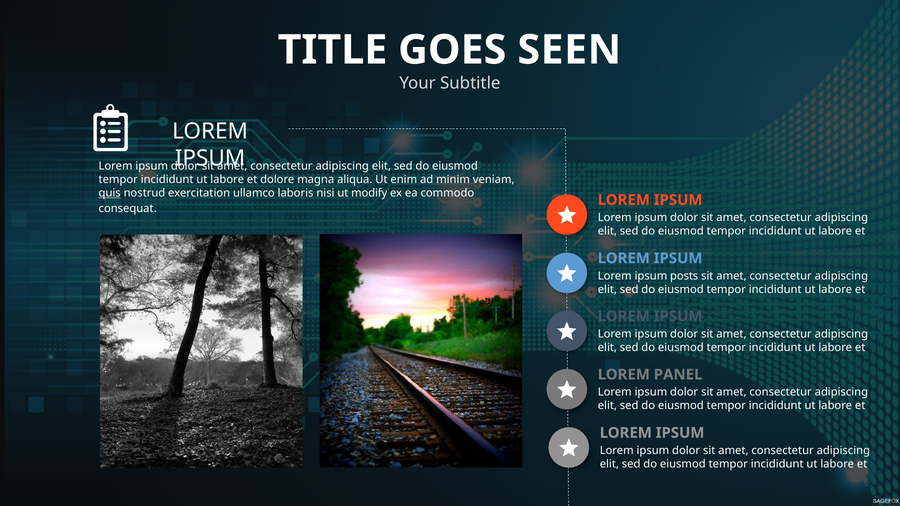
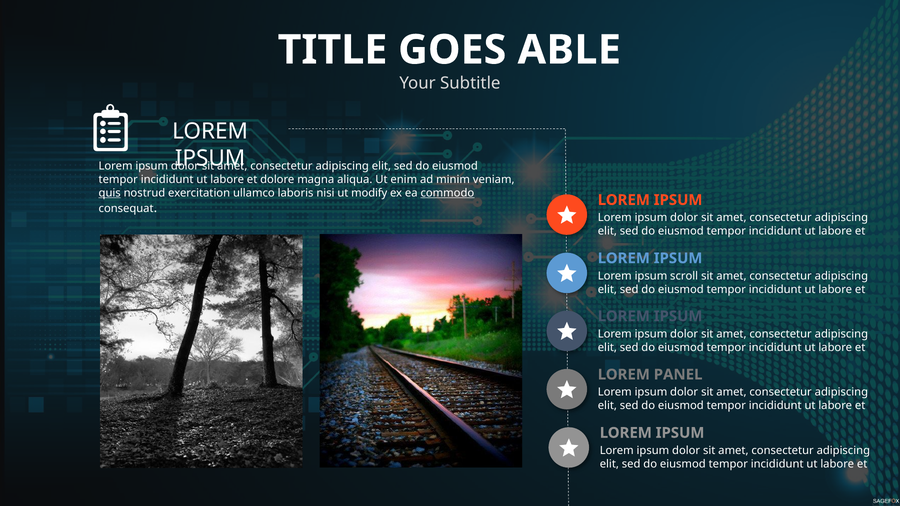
SEEN: SEEN -> ABLE
commodo underline: none -> present
posts: posts -> scroll
